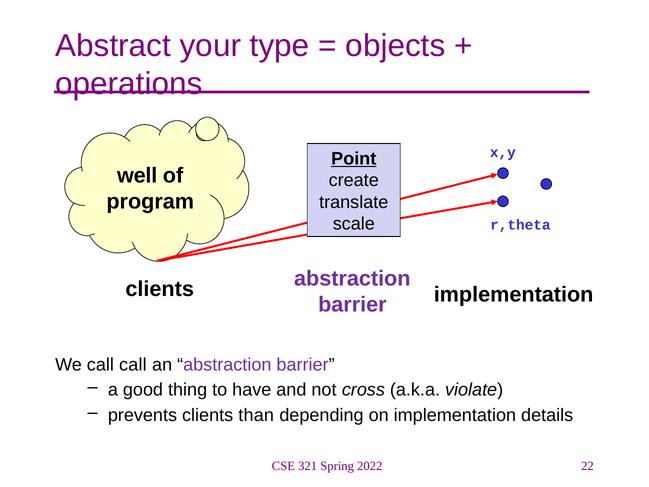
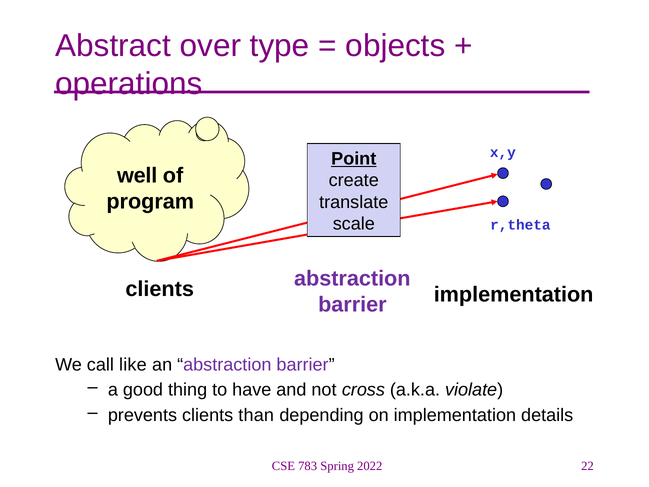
your: your -> over
call call: call -> like
321: 321 -> 783
